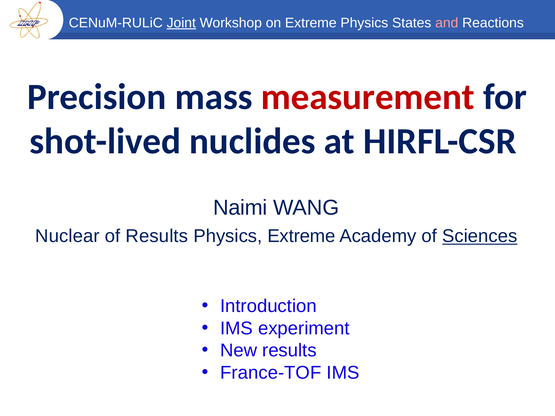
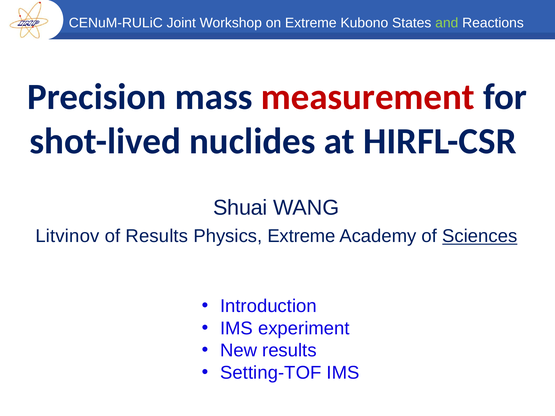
Joint underline: present -> none
Extreme Physics: Physics -> Kubono
and colour: pink -> light green
Naimi: Naimi -> Shuai
Nuclear: Nuclear -> Litvinov
France-TOF: France-TOF -> Setting-TOF
